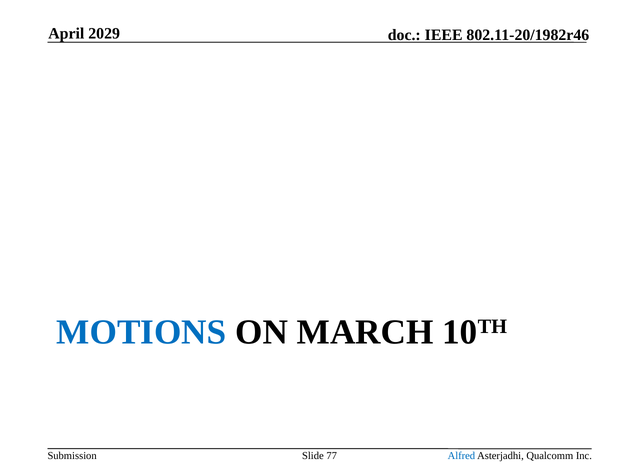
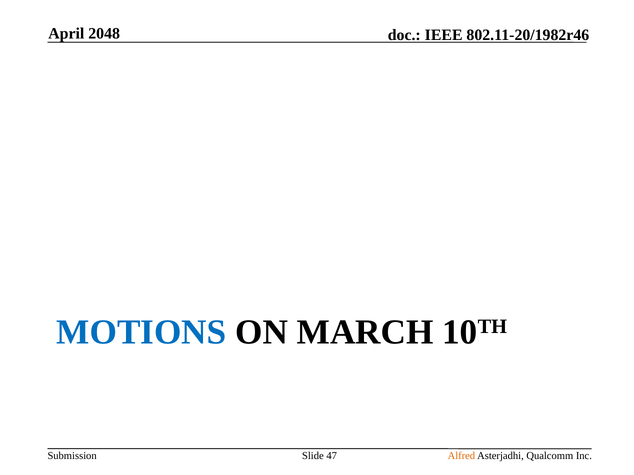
2029: 2029 -> 2048
77: 77 -> 47
Alfred colour: blue -> orange
